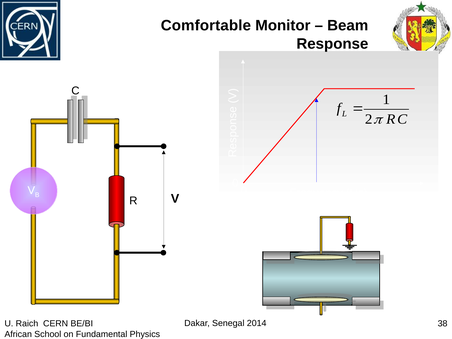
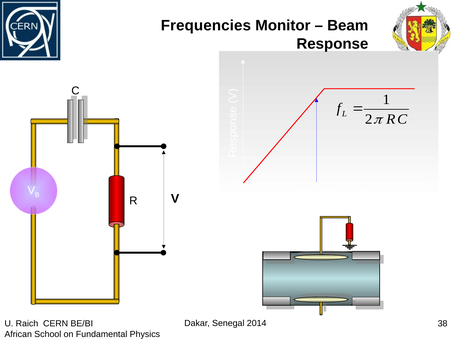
Comfortable: Comfortable -> Frequencies
